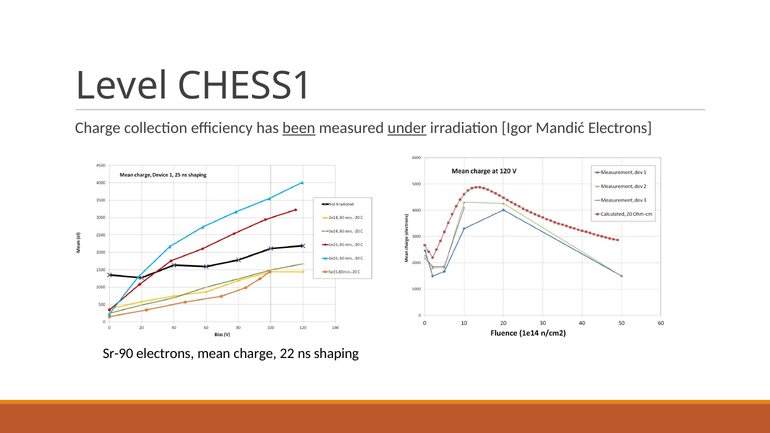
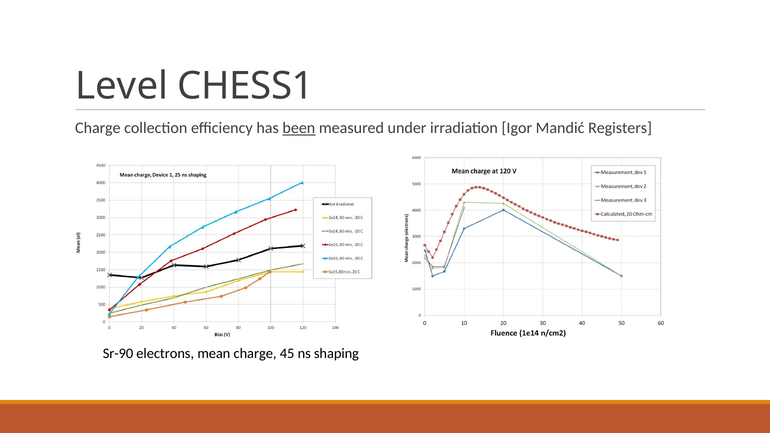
under underline: present -> none
Mandić Electrons: Electrons -> Registers
22: 22 -> 45
